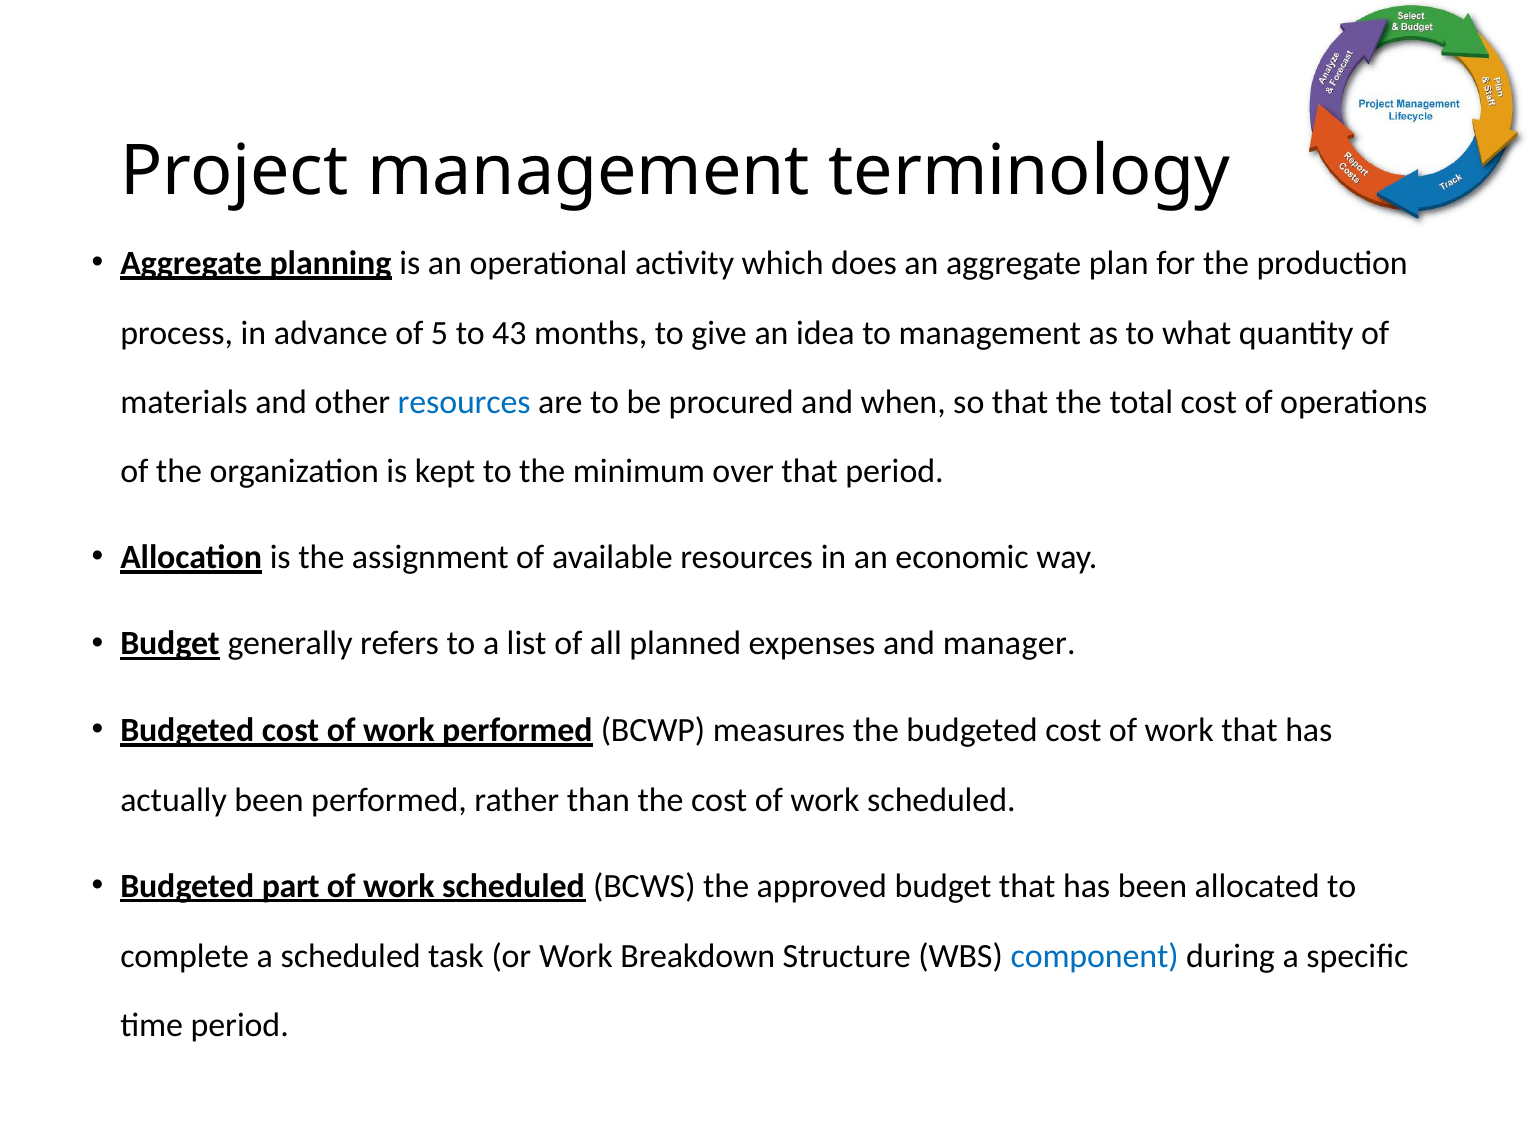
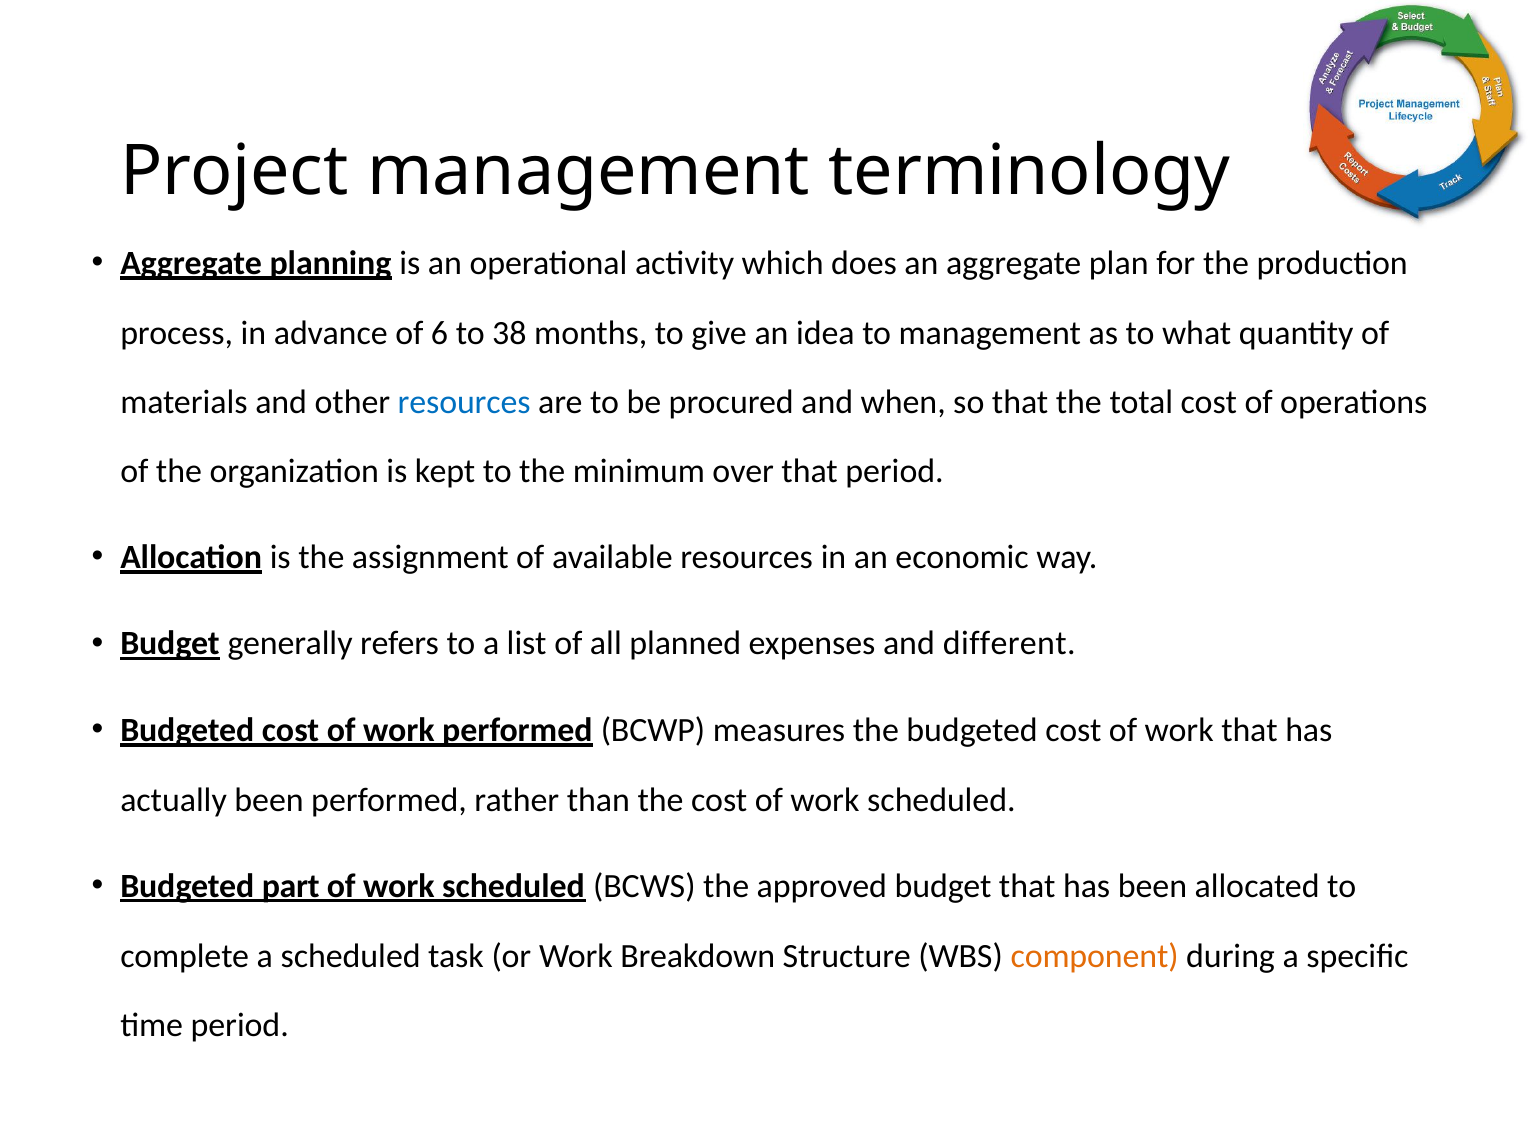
5: 5 -> 6
43: 43 -> 38
manager: manager -> different
component colour: blue -> orange
